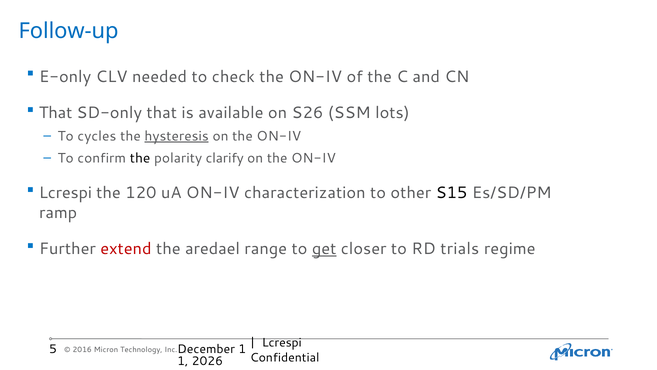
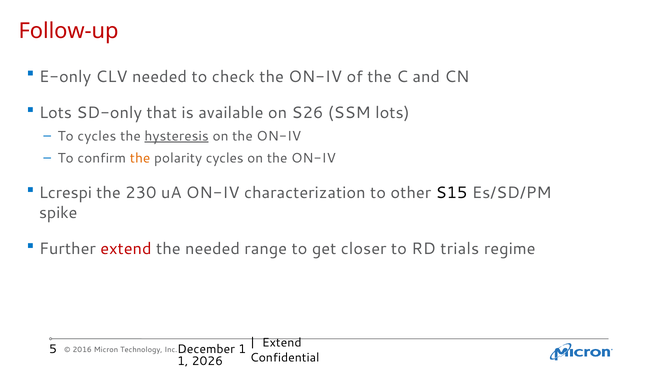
Follow-up colour: blue -> red
That at (56, 113): That -> Lots
the at (140, 158) colour: black -> orange
polarity clarify: clarify -> cycles
120: 120 -> 230
ramp: ramp -> spike
the aredael: aredael -> needed
get underline: present -> none
Lcrespi at (282, 343): Lcrespi -> Extend
